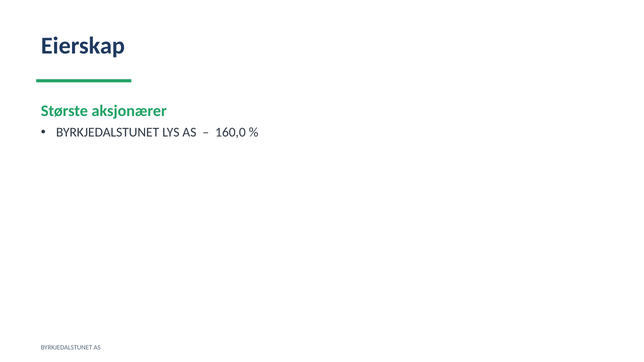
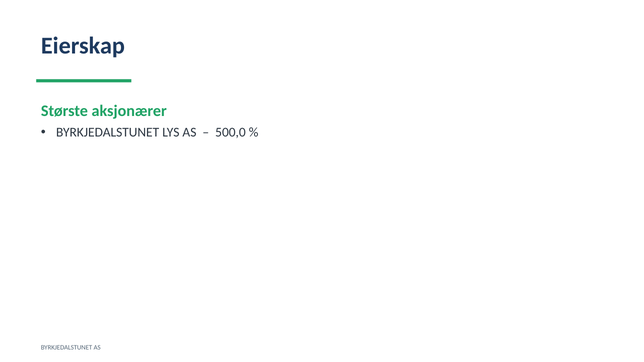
160,0: 160,0 -> 500,0
